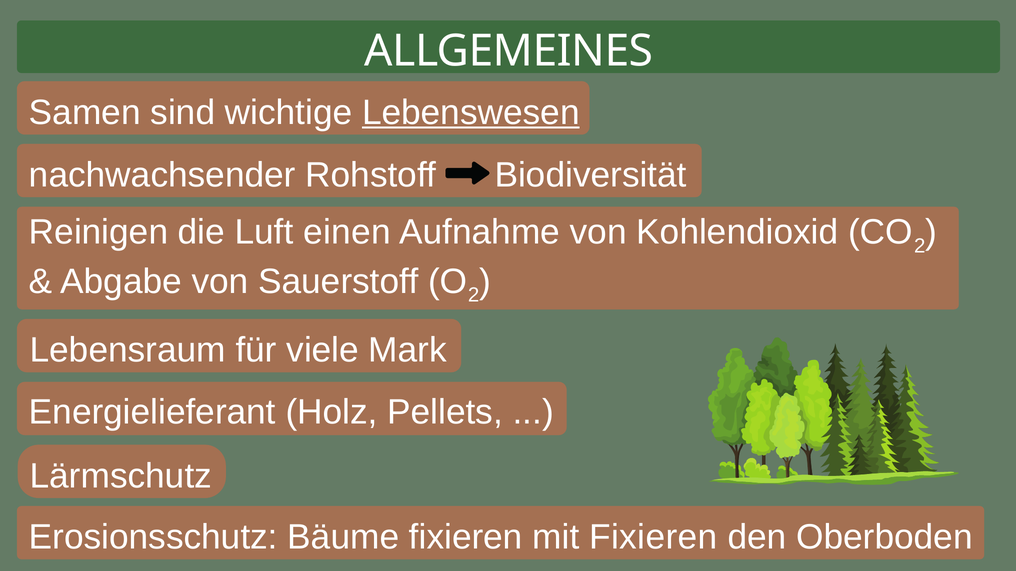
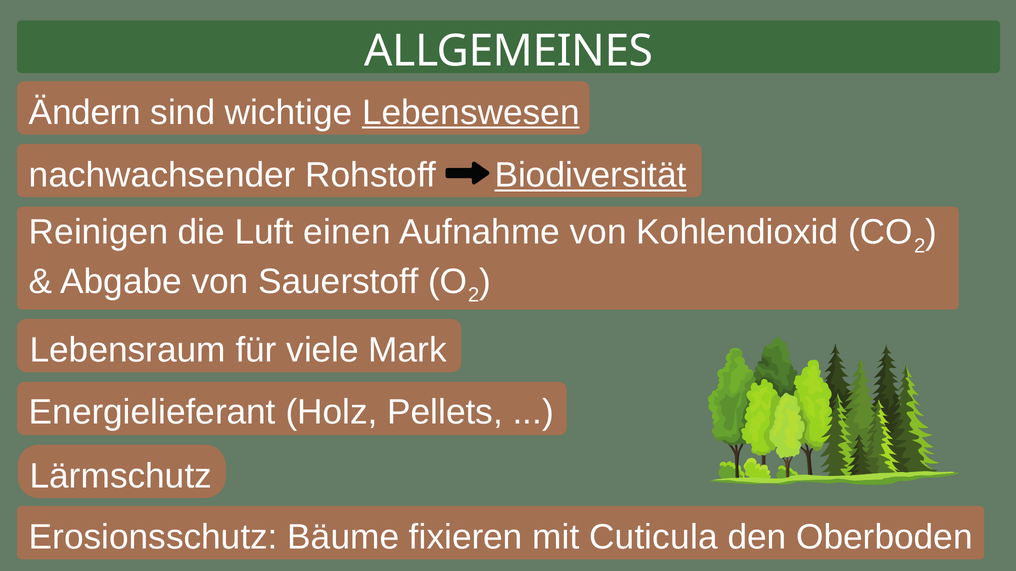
Samen: Samen -> Ändern
Biodiversität underline: none -> present
mit Fixieren: Fixieren -> Cuticula
